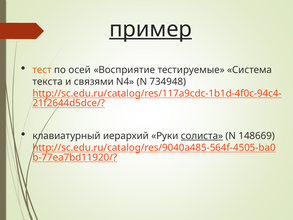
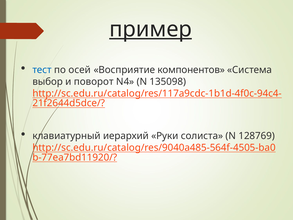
тест colour: orange -> blue
тестируемые: тестируемые -> компонентов
текста: текста -> выбор
связями: связями -> поворот
734948: 734948 -> 135098
солиста underline: present -> none
148669: 148669 -> 128769
